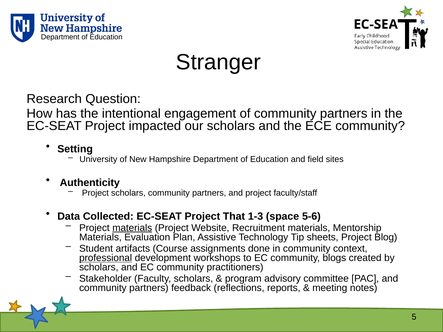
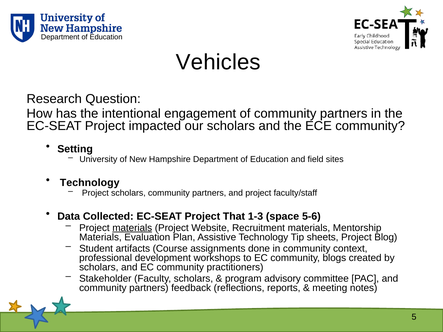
Stranger: Stranger -> Vehicles
Authenticity at (90, 183): Authenticity -> Technology
professional underline: present -> none
